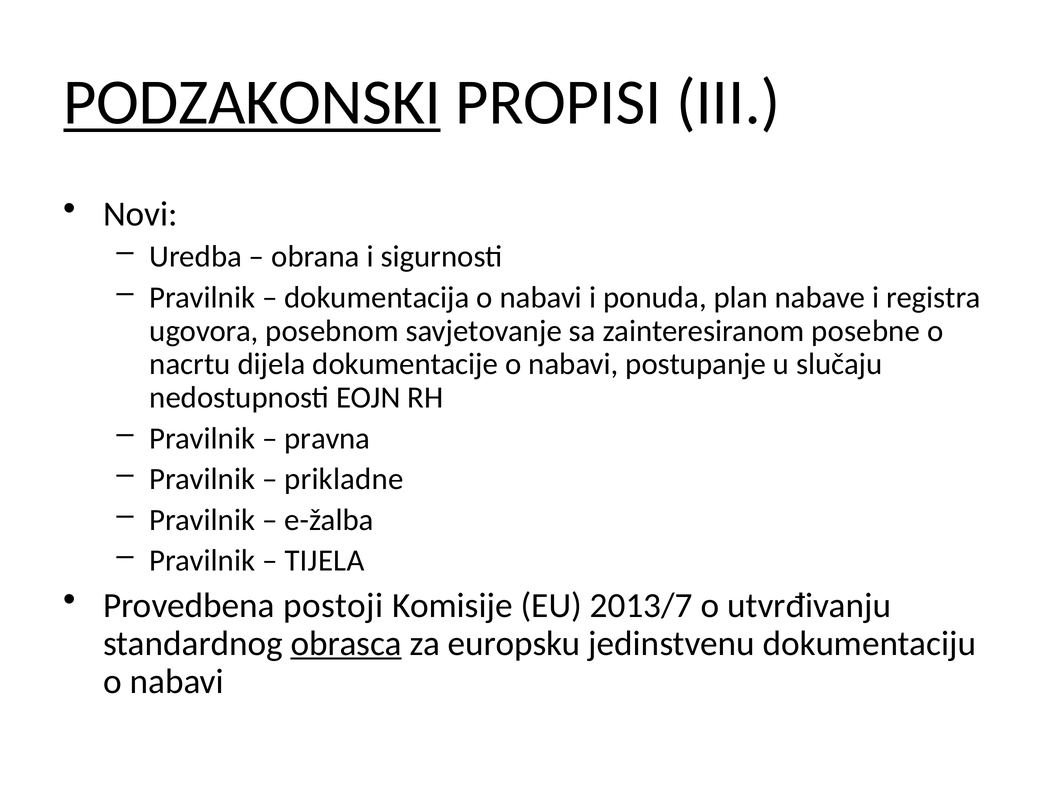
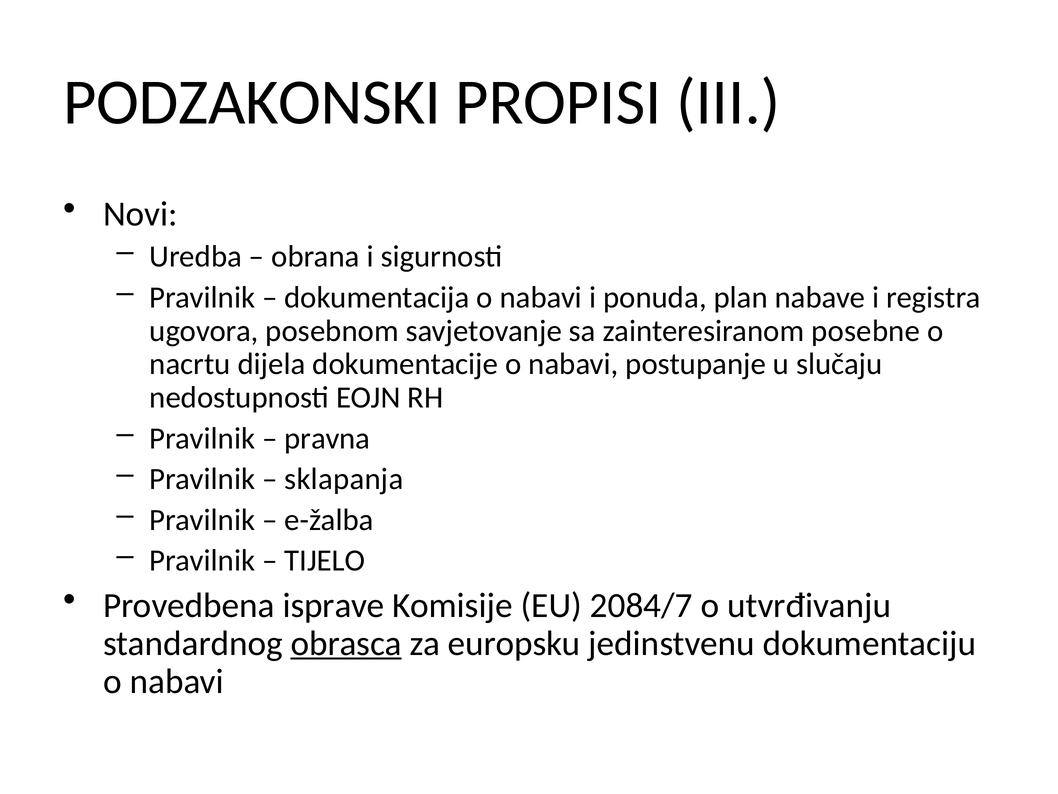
PODZAKONSKI underline: present -> none
prikladne: prikladne -> sklapanja
TIJELA: TIJELA -> TIJELO
postoji: postoji -> isprave
2013/7: 2013/7 -> 2084/7
